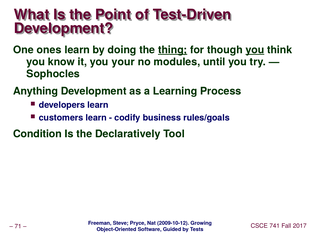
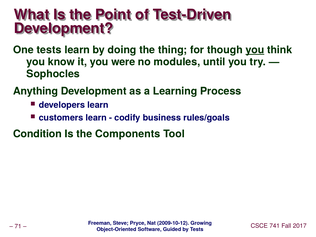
One ones: ones -> tests
thing underline: present -> none
your: your -> were
Declaratively: Declaratively -> Components
